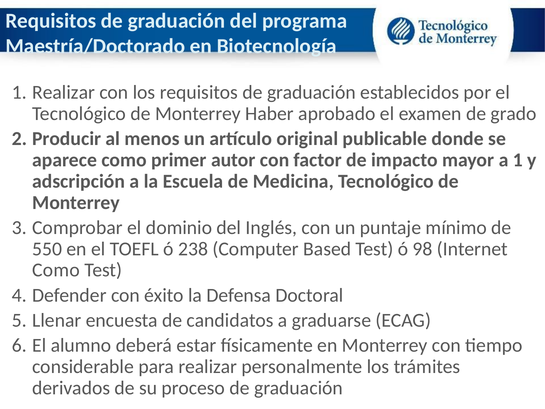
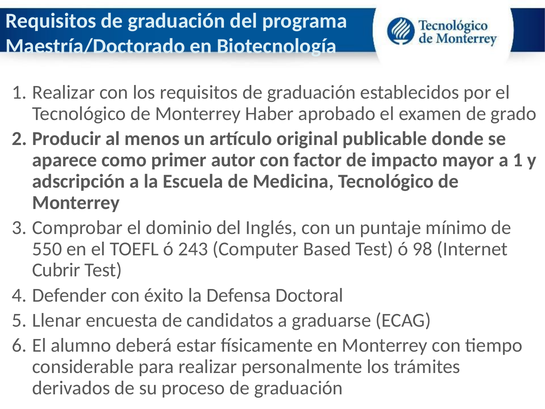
238: 238 -> 243
Como at (56, 270): Como -> Cubrir
